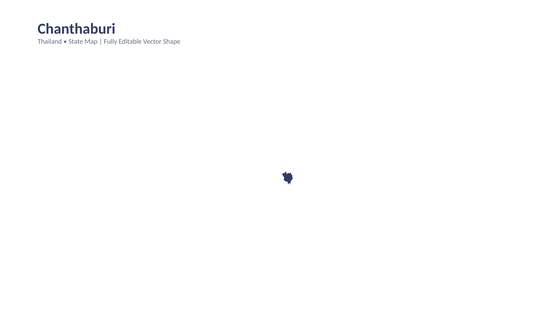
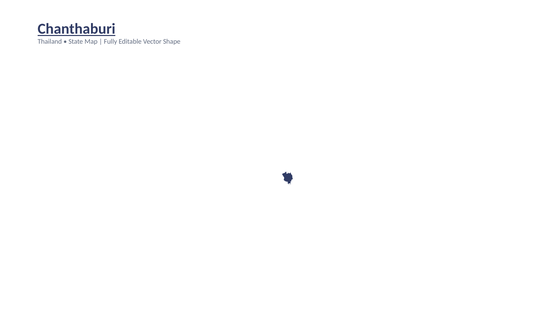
Chanthaburi underline: none -> present
